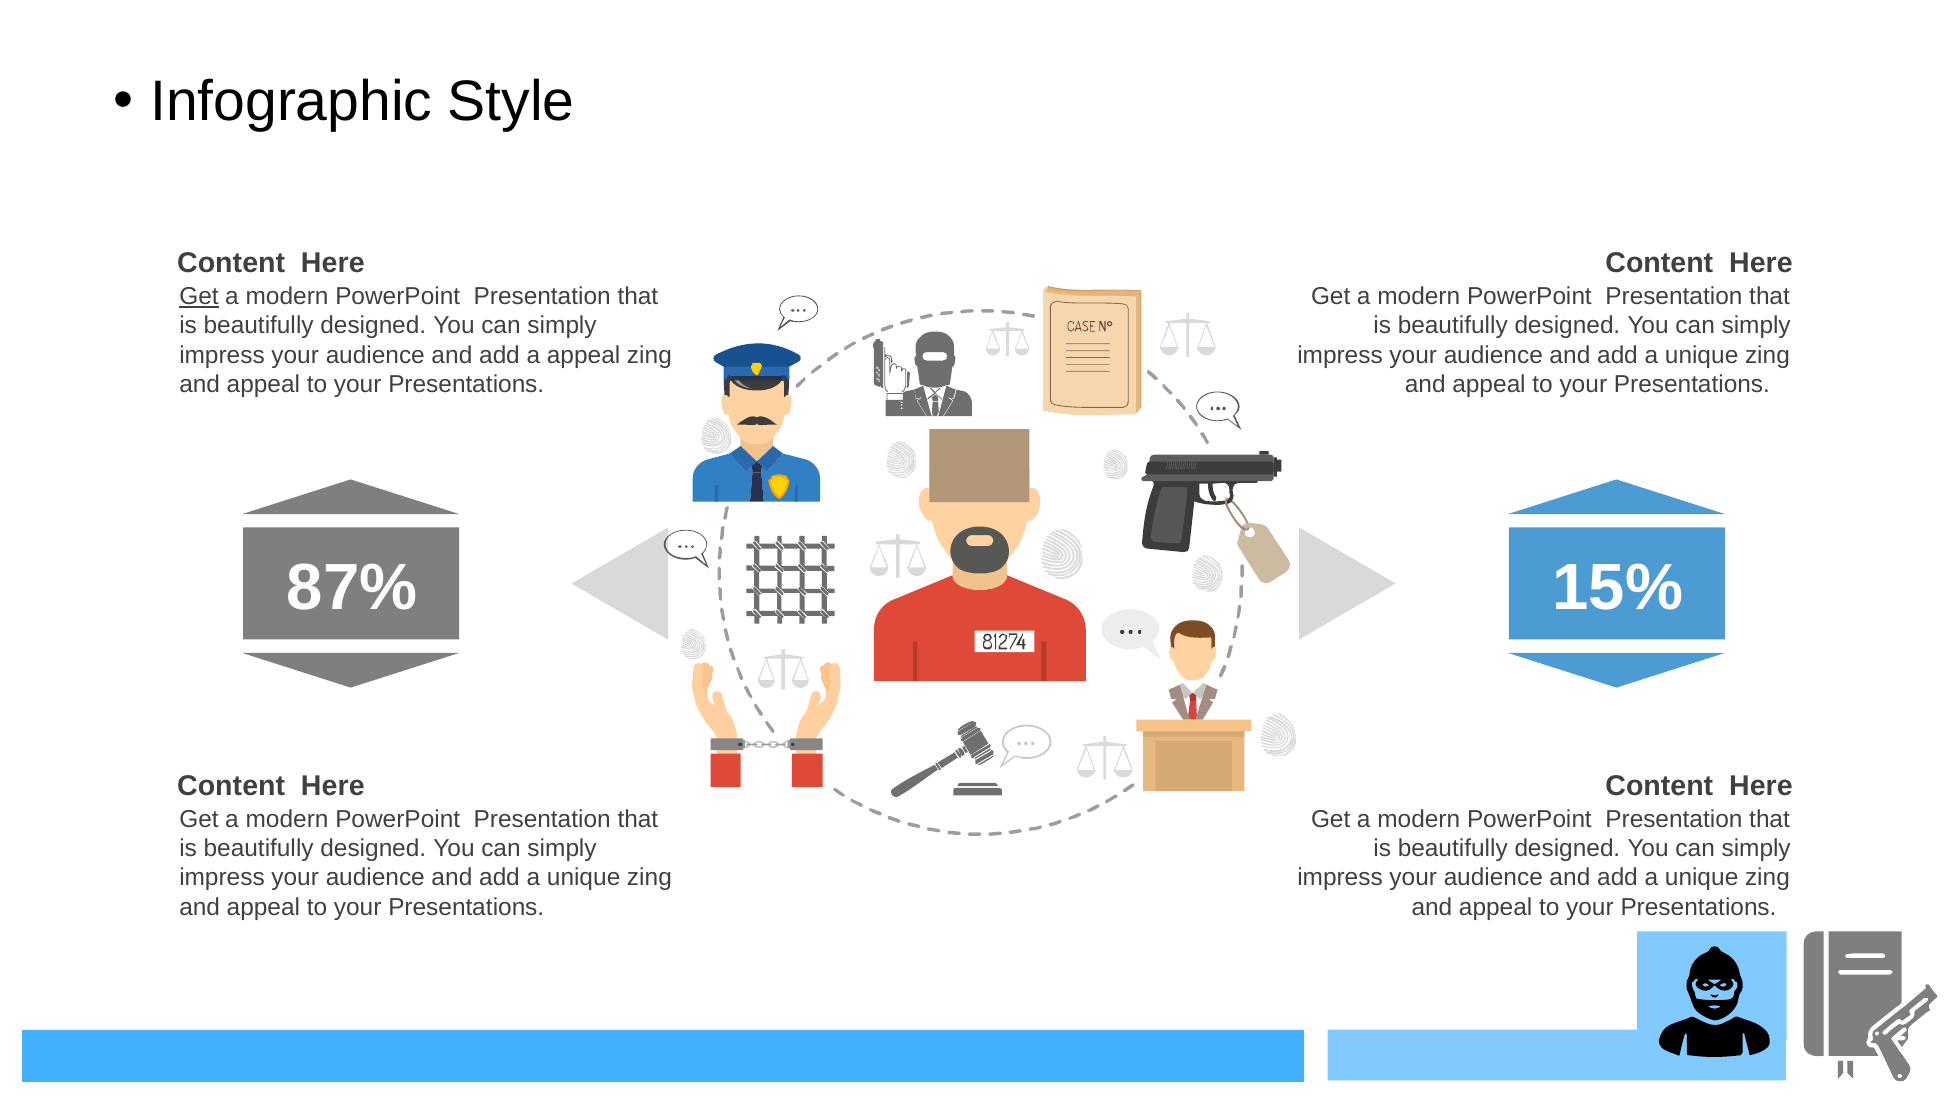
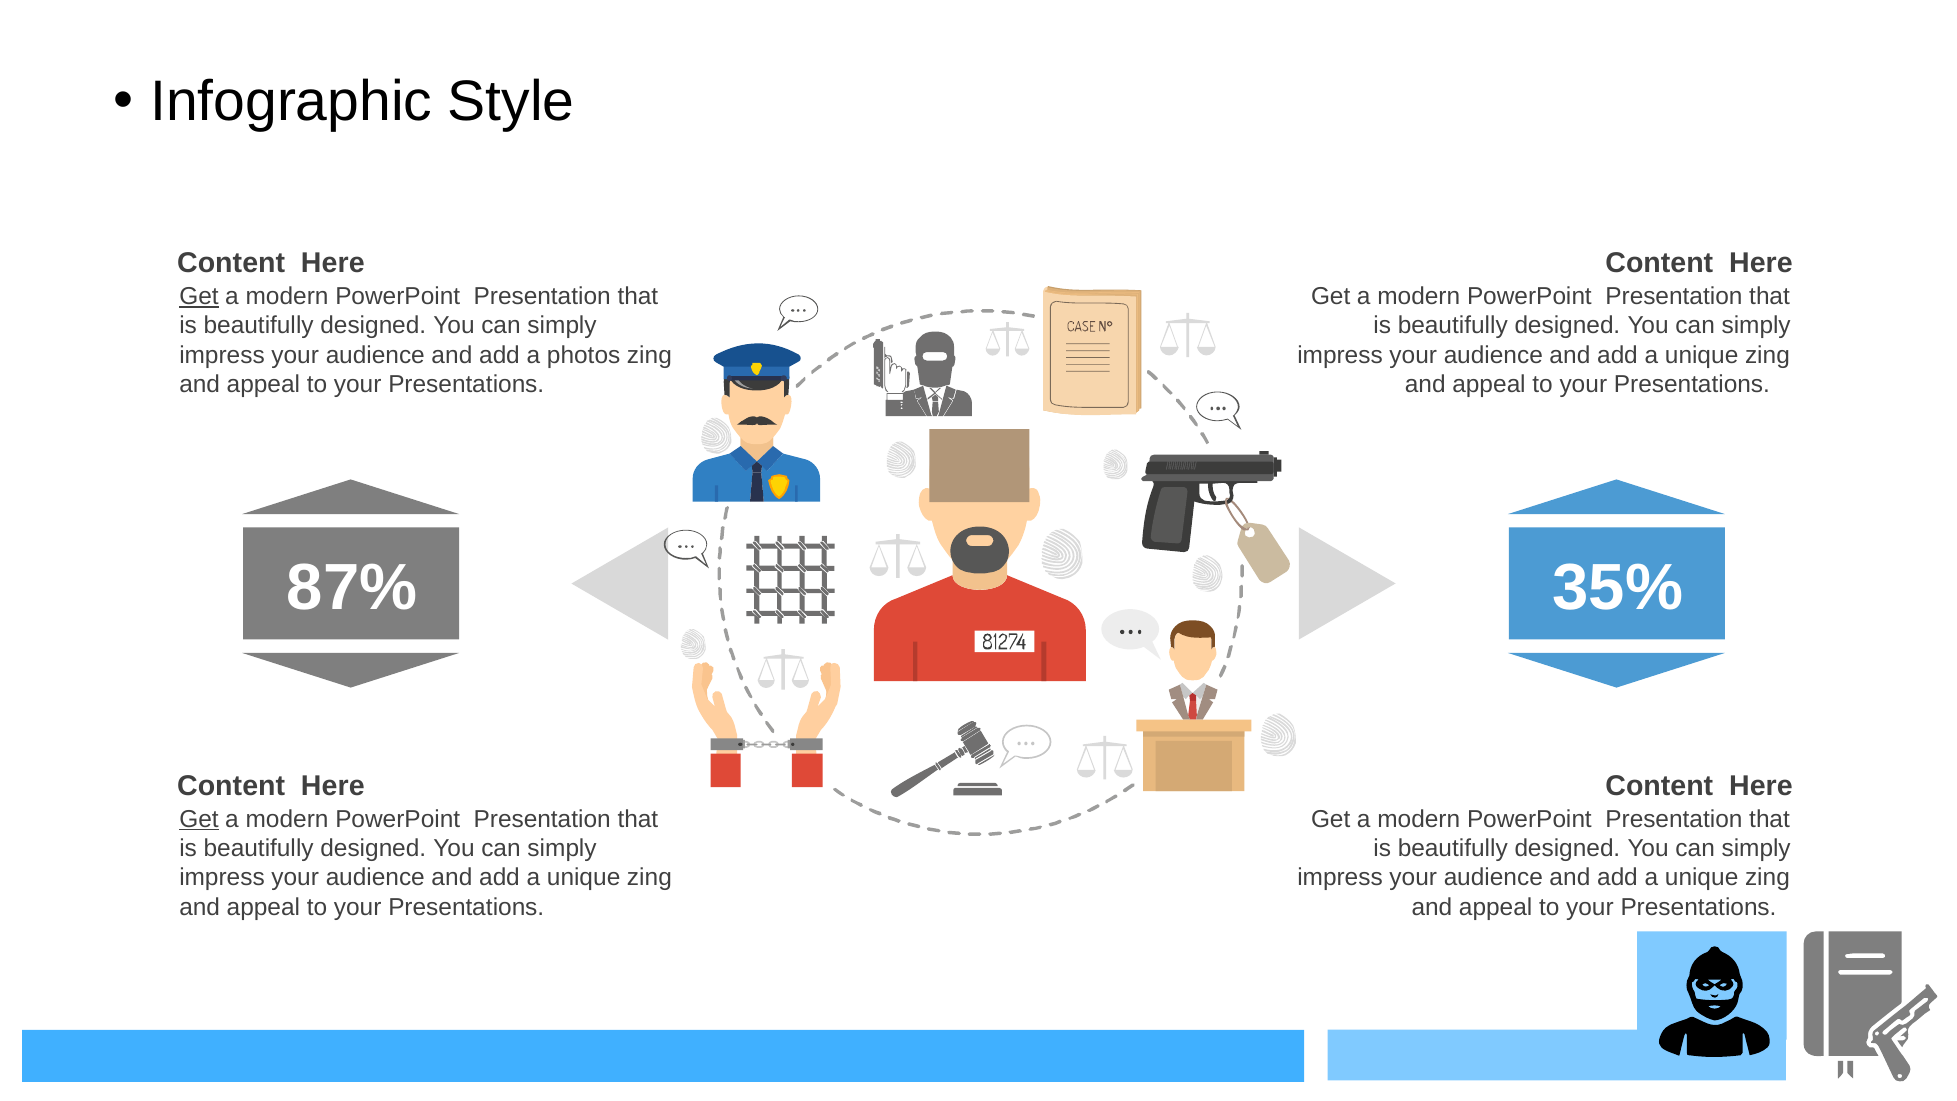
a appeal: appeal -> photos
15%: 15% -> 35%
Get at (199, 819) underline: none -> present
